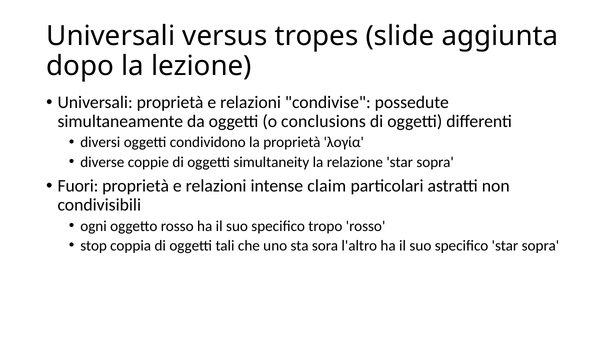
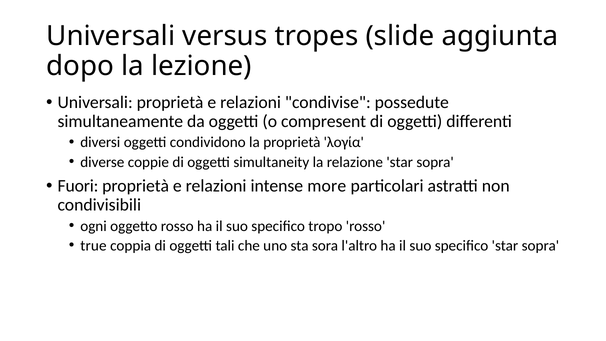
conclusions: conclusions -> compresent
claim: claim -> more
stop: stop -> true
